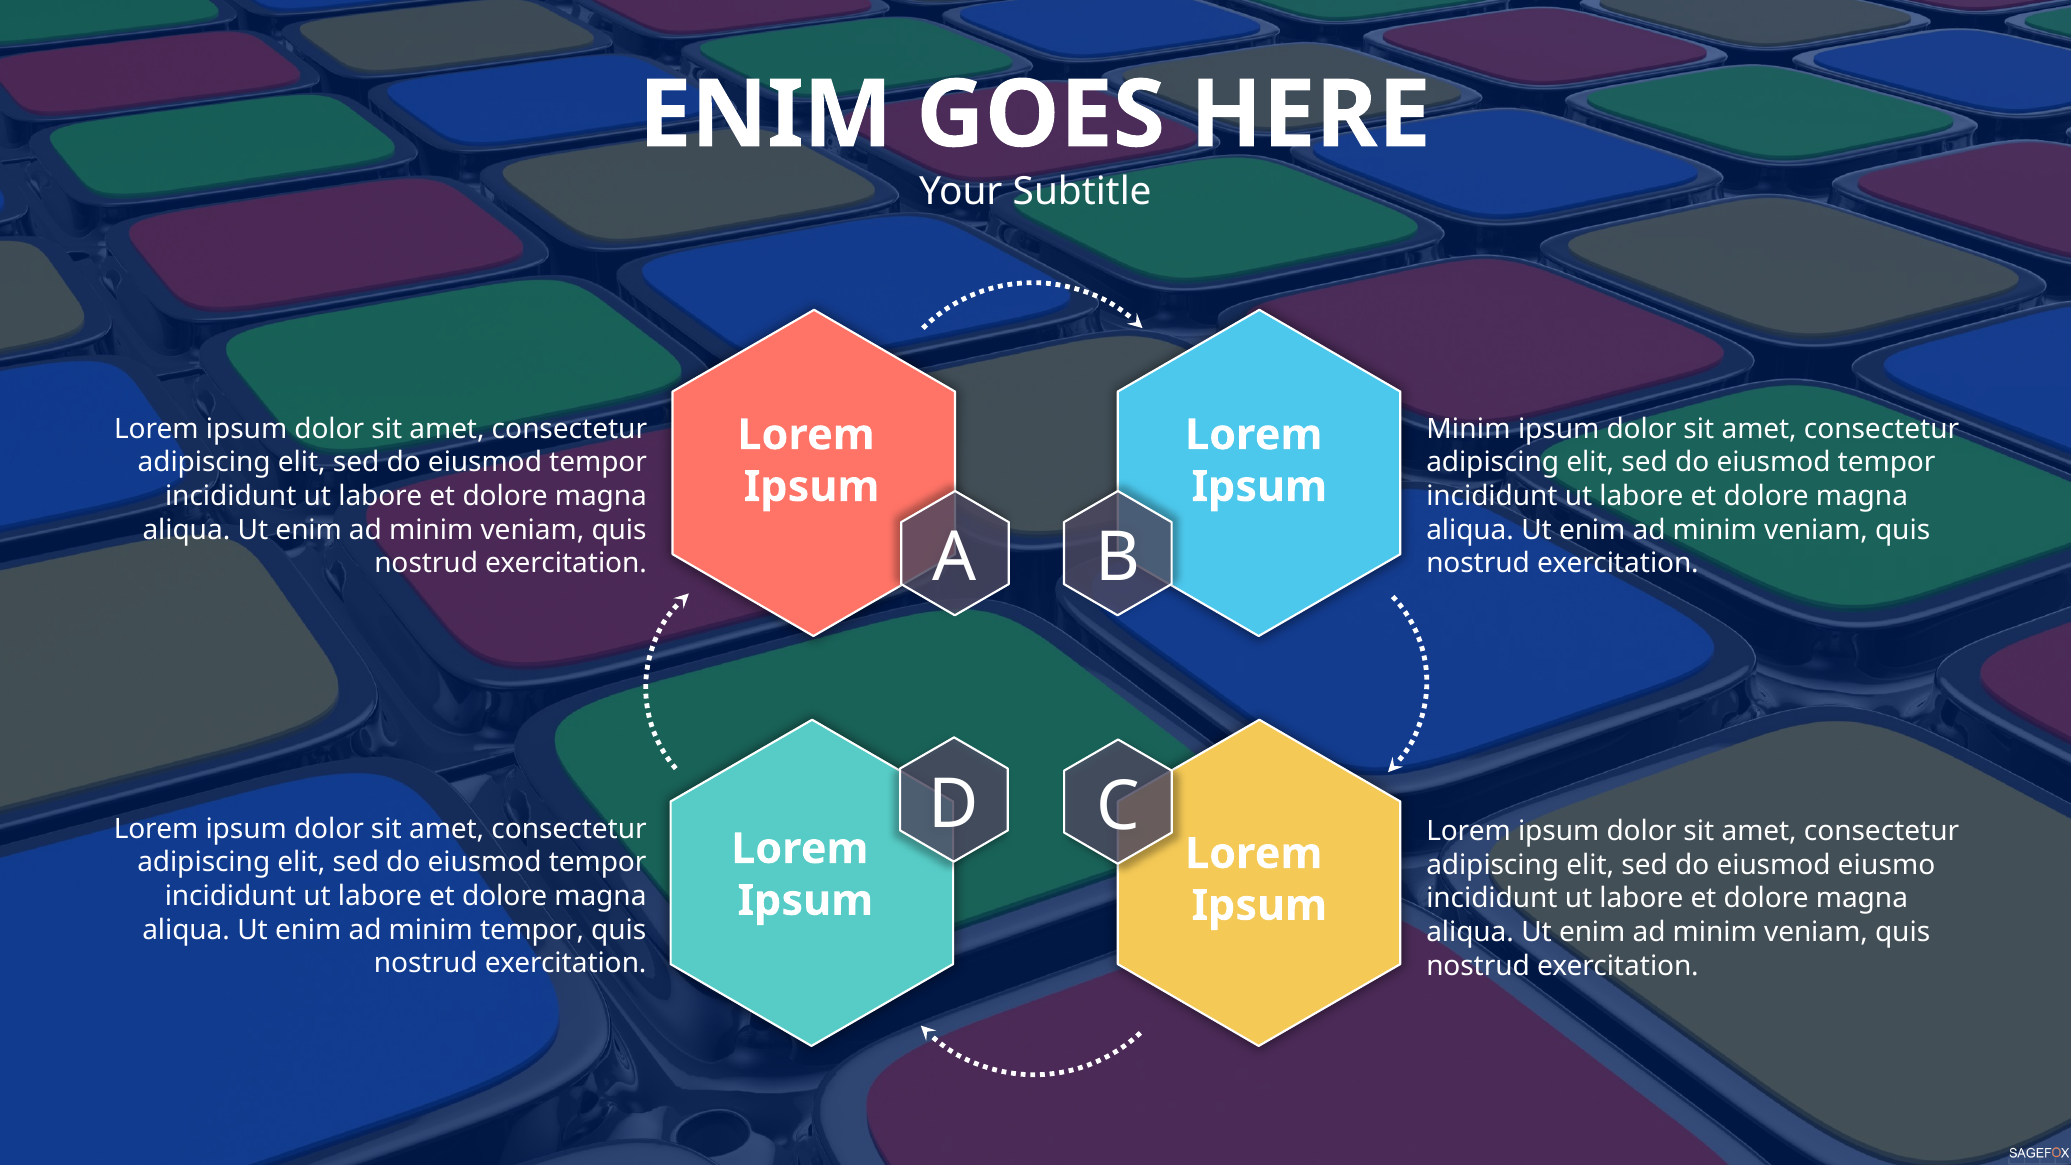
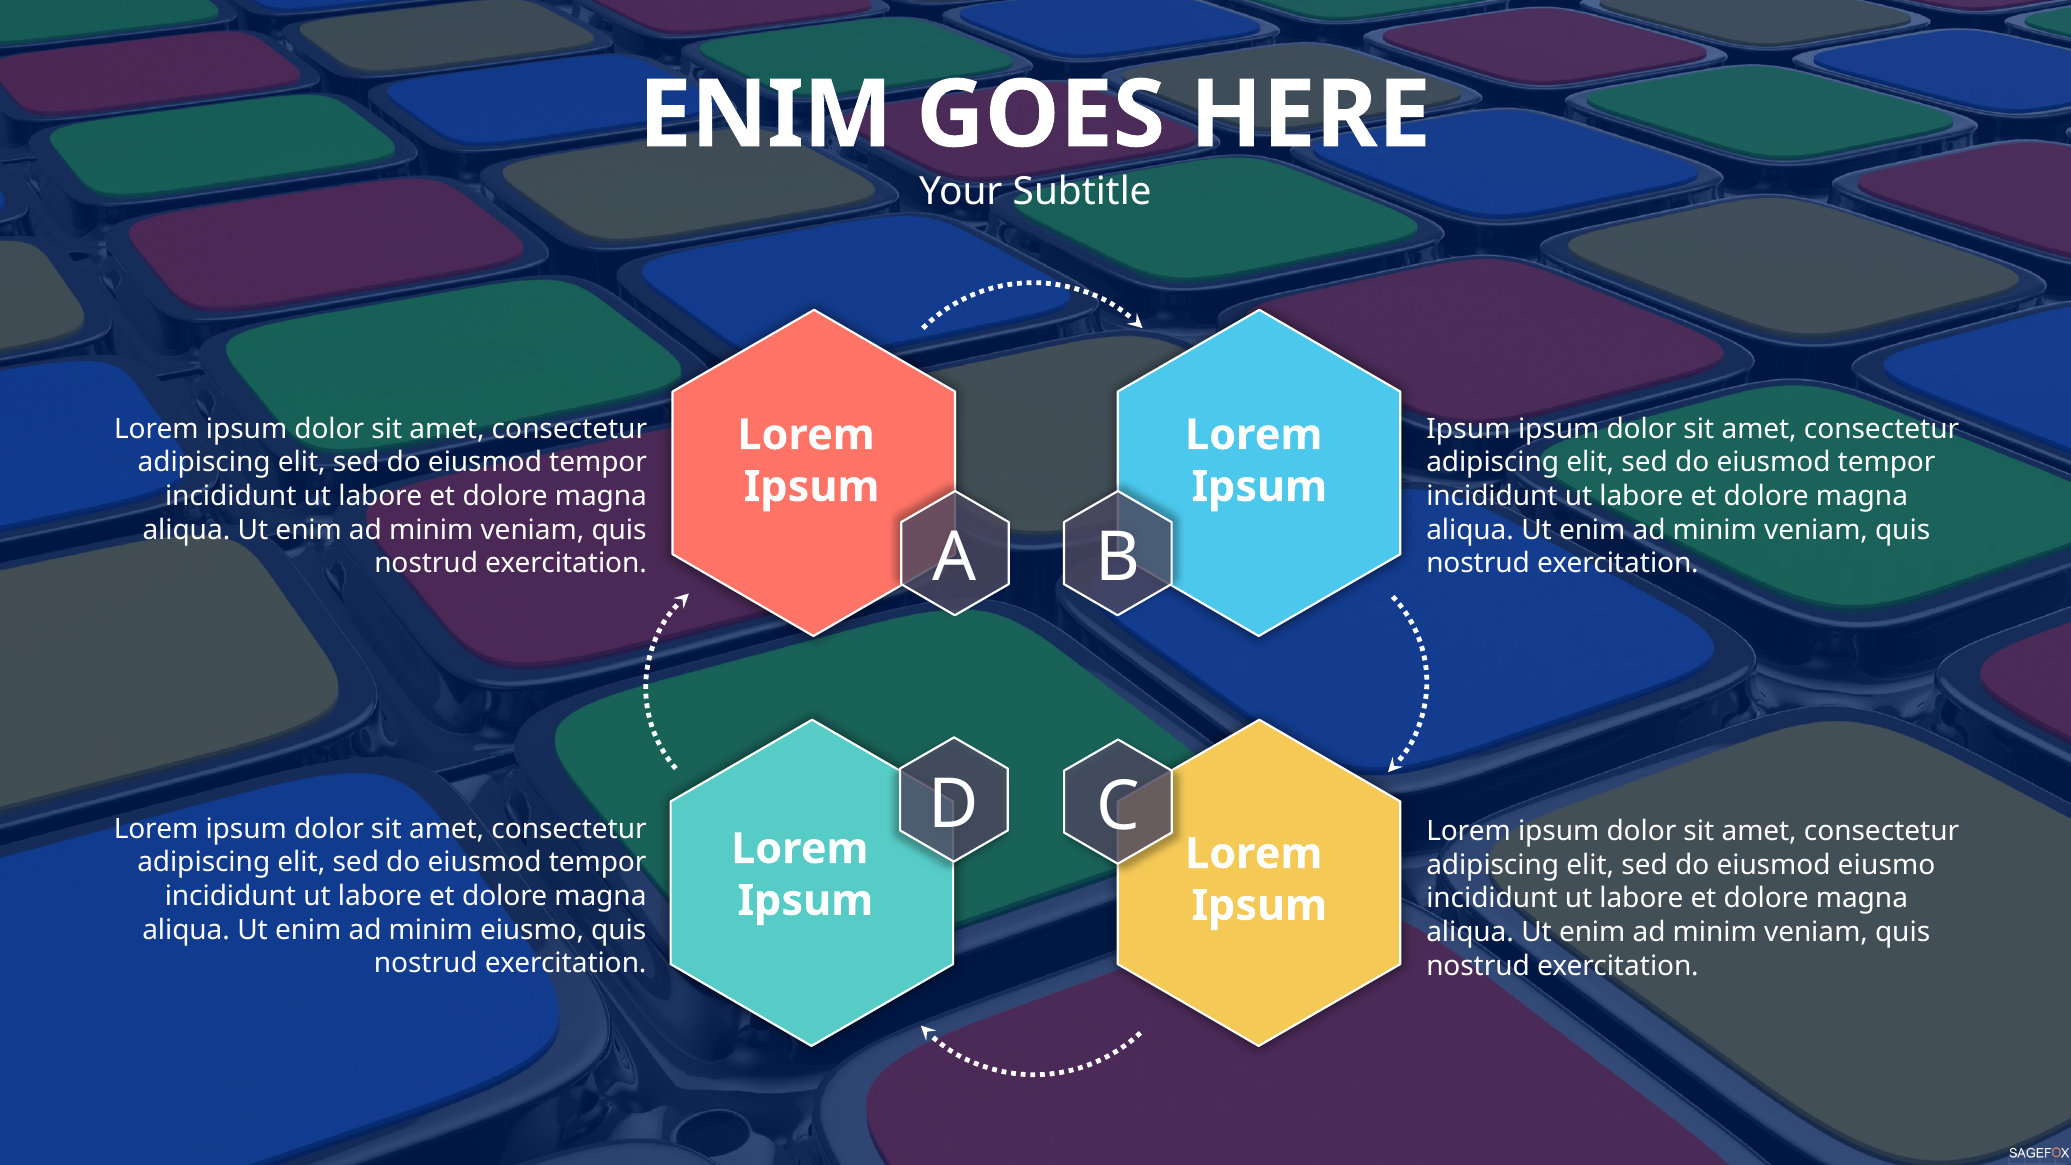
Minim at (1468, 429): Minim -> Ipsum
minim tempor: tempor -> eiusmo
